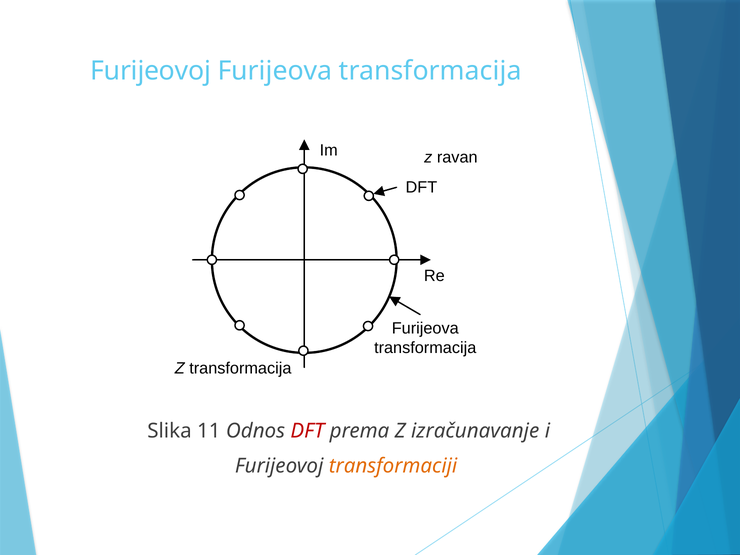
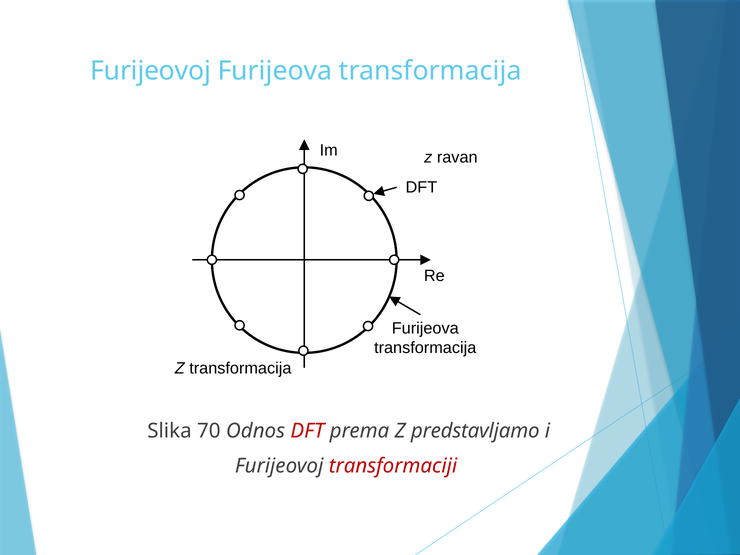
11: 11 -> 70
izračunavanje: izračunavanje -> predstavljamo
transformaciji colour: orange -> red
